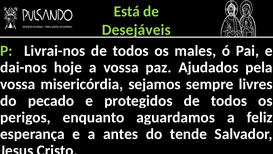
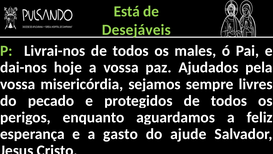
antes: antes -> gasto
tende: tende -> ajude
